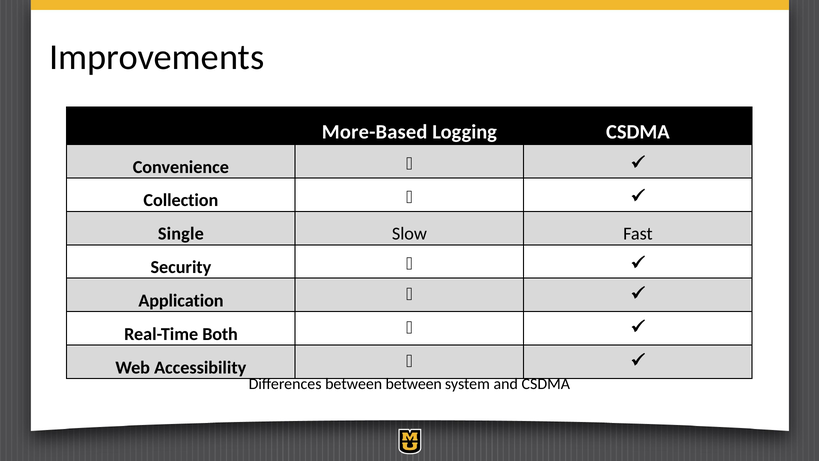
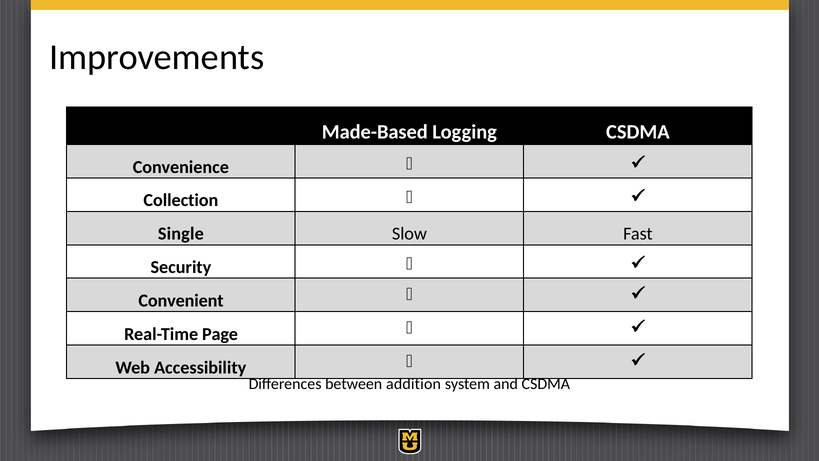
More-Based: More-Based -> Made-Based
Application: Application -> Convenient
Both: Both -> Page
between between: between -> addition
